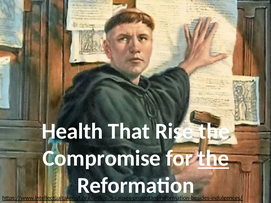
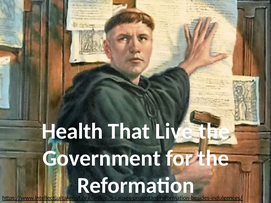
Rise: Rise -> Live
Compromise: Compromise -> Government
the at (213, 159) underline: present -> none
